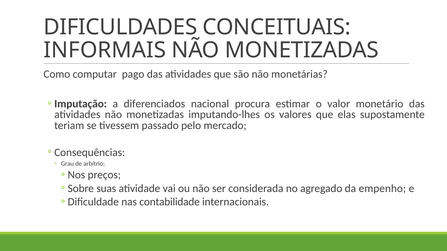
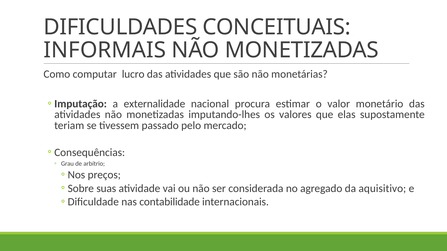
pago: pago -> lucro
diferenciados: diferenciados -> externalidade
empenho: empenho -> aquisitivo
